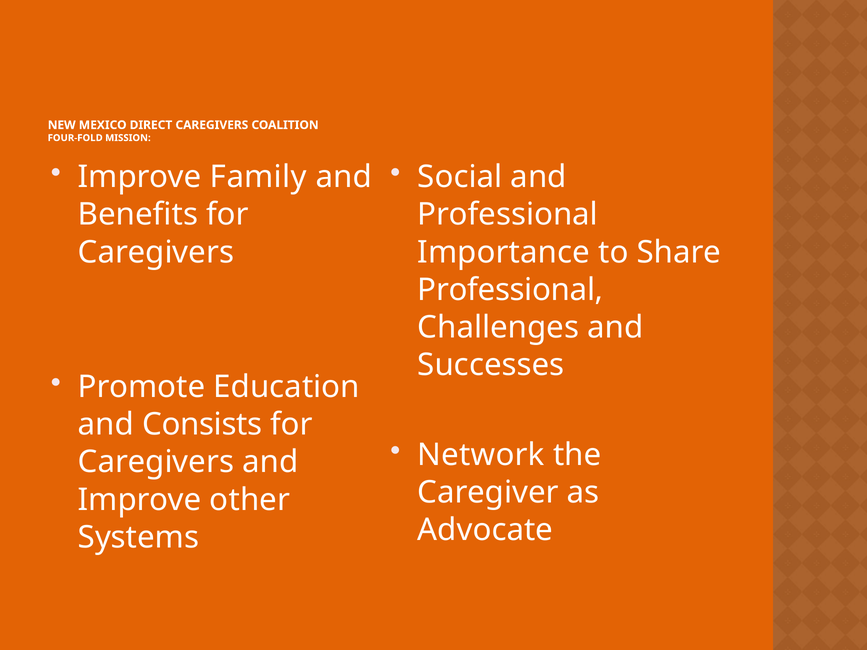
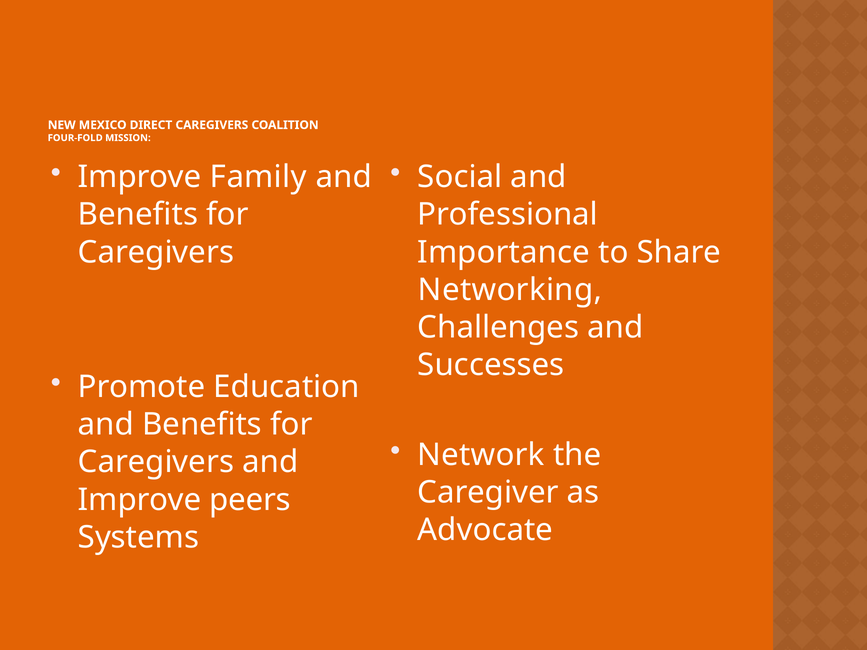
Professional at (510, 290): Professional -> Networking
Consists at (202, 425): Consists -> Benefits
other: other -> peers
